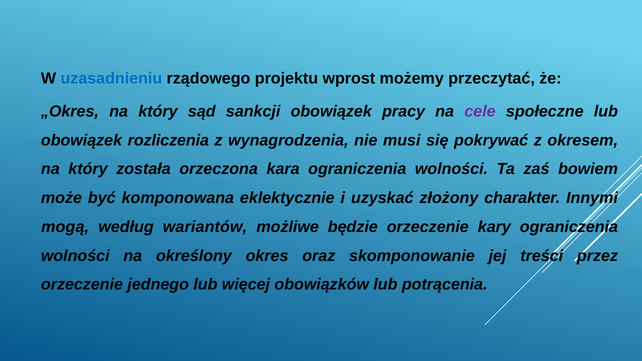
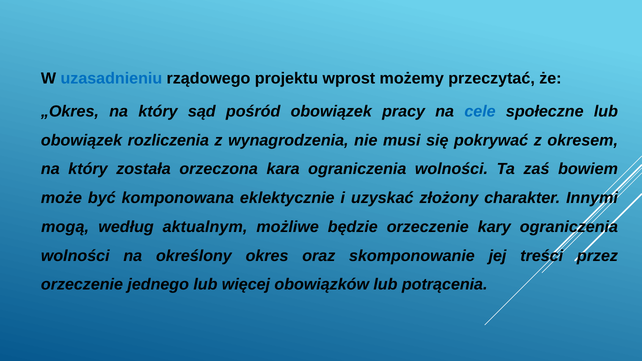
sankcji: sankcji -> pośród
cele colour: purple -> blue
wariantów: wariantów -> aktualnym
